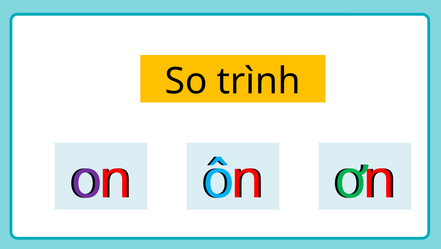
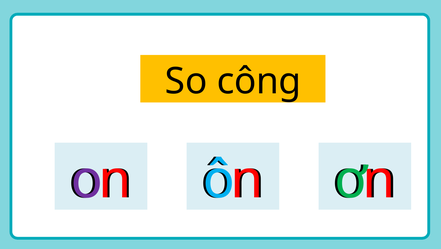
trình: trình -> công
